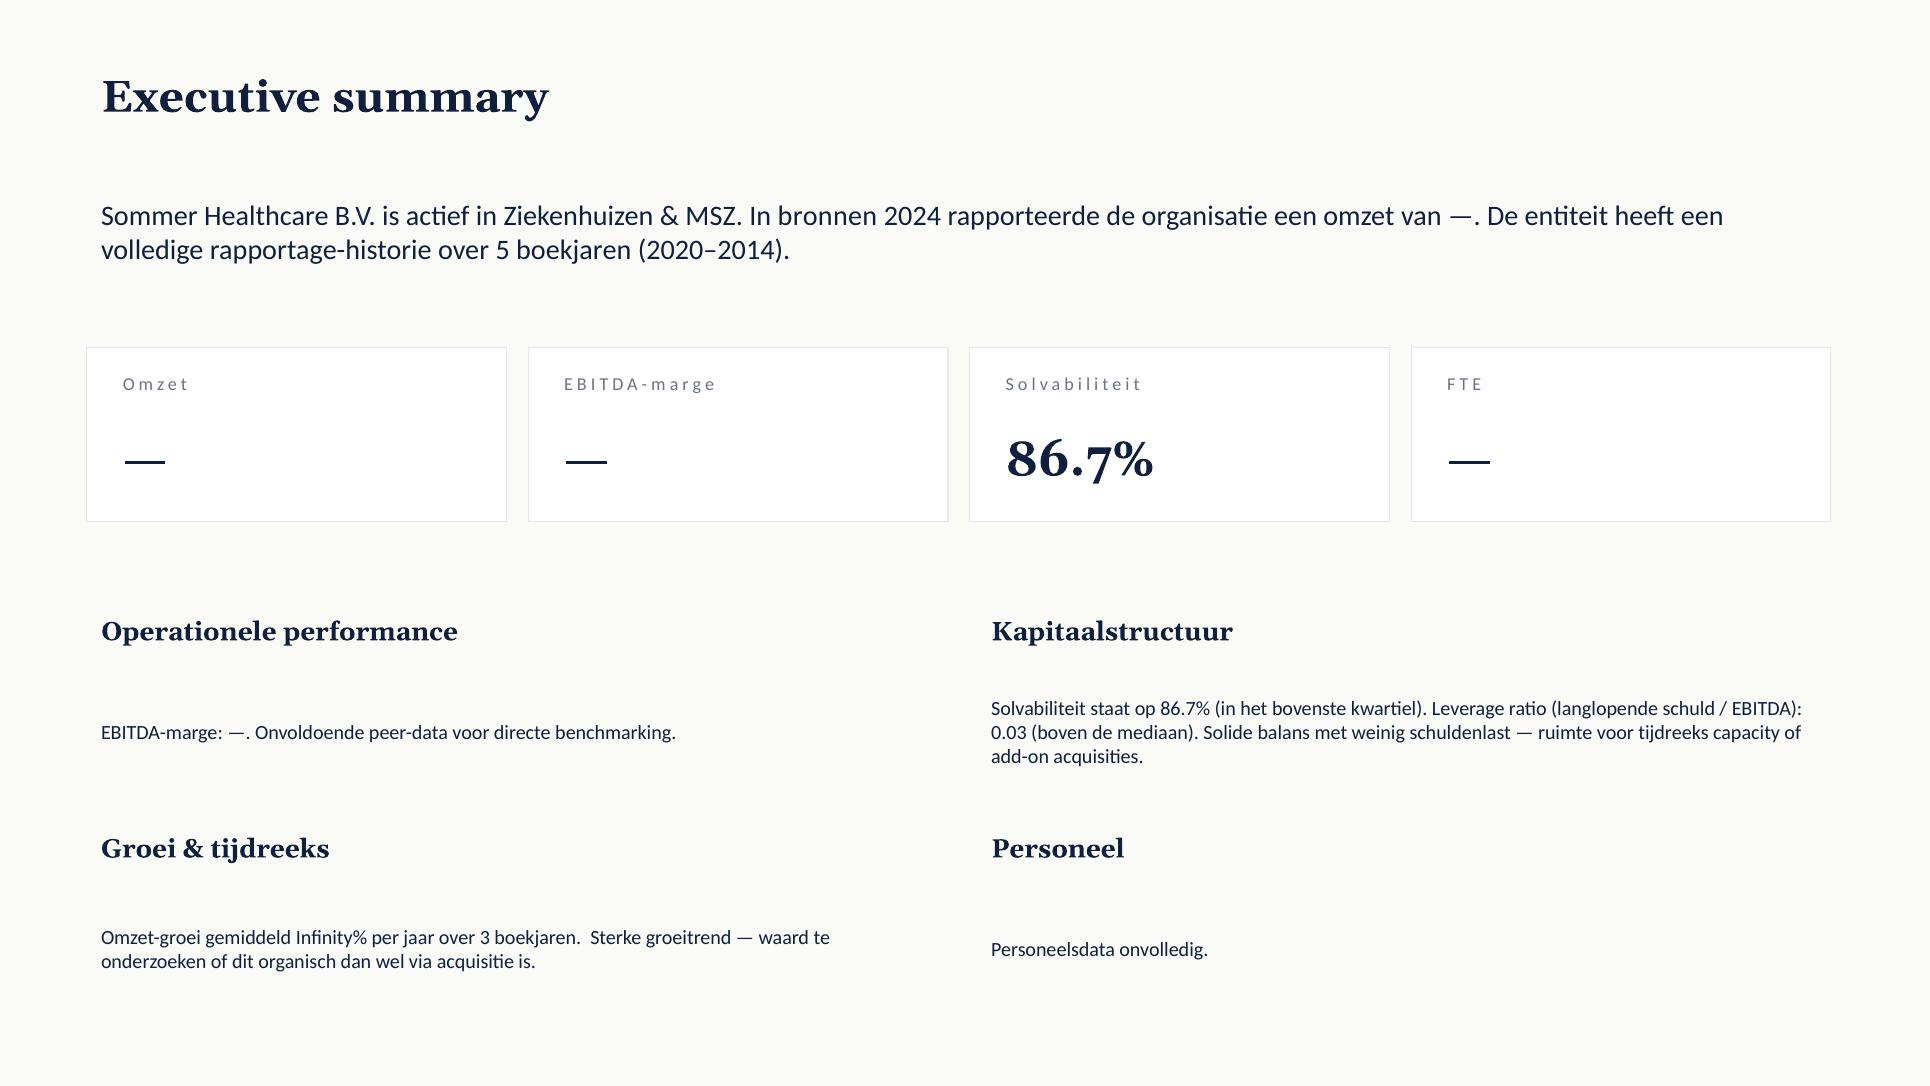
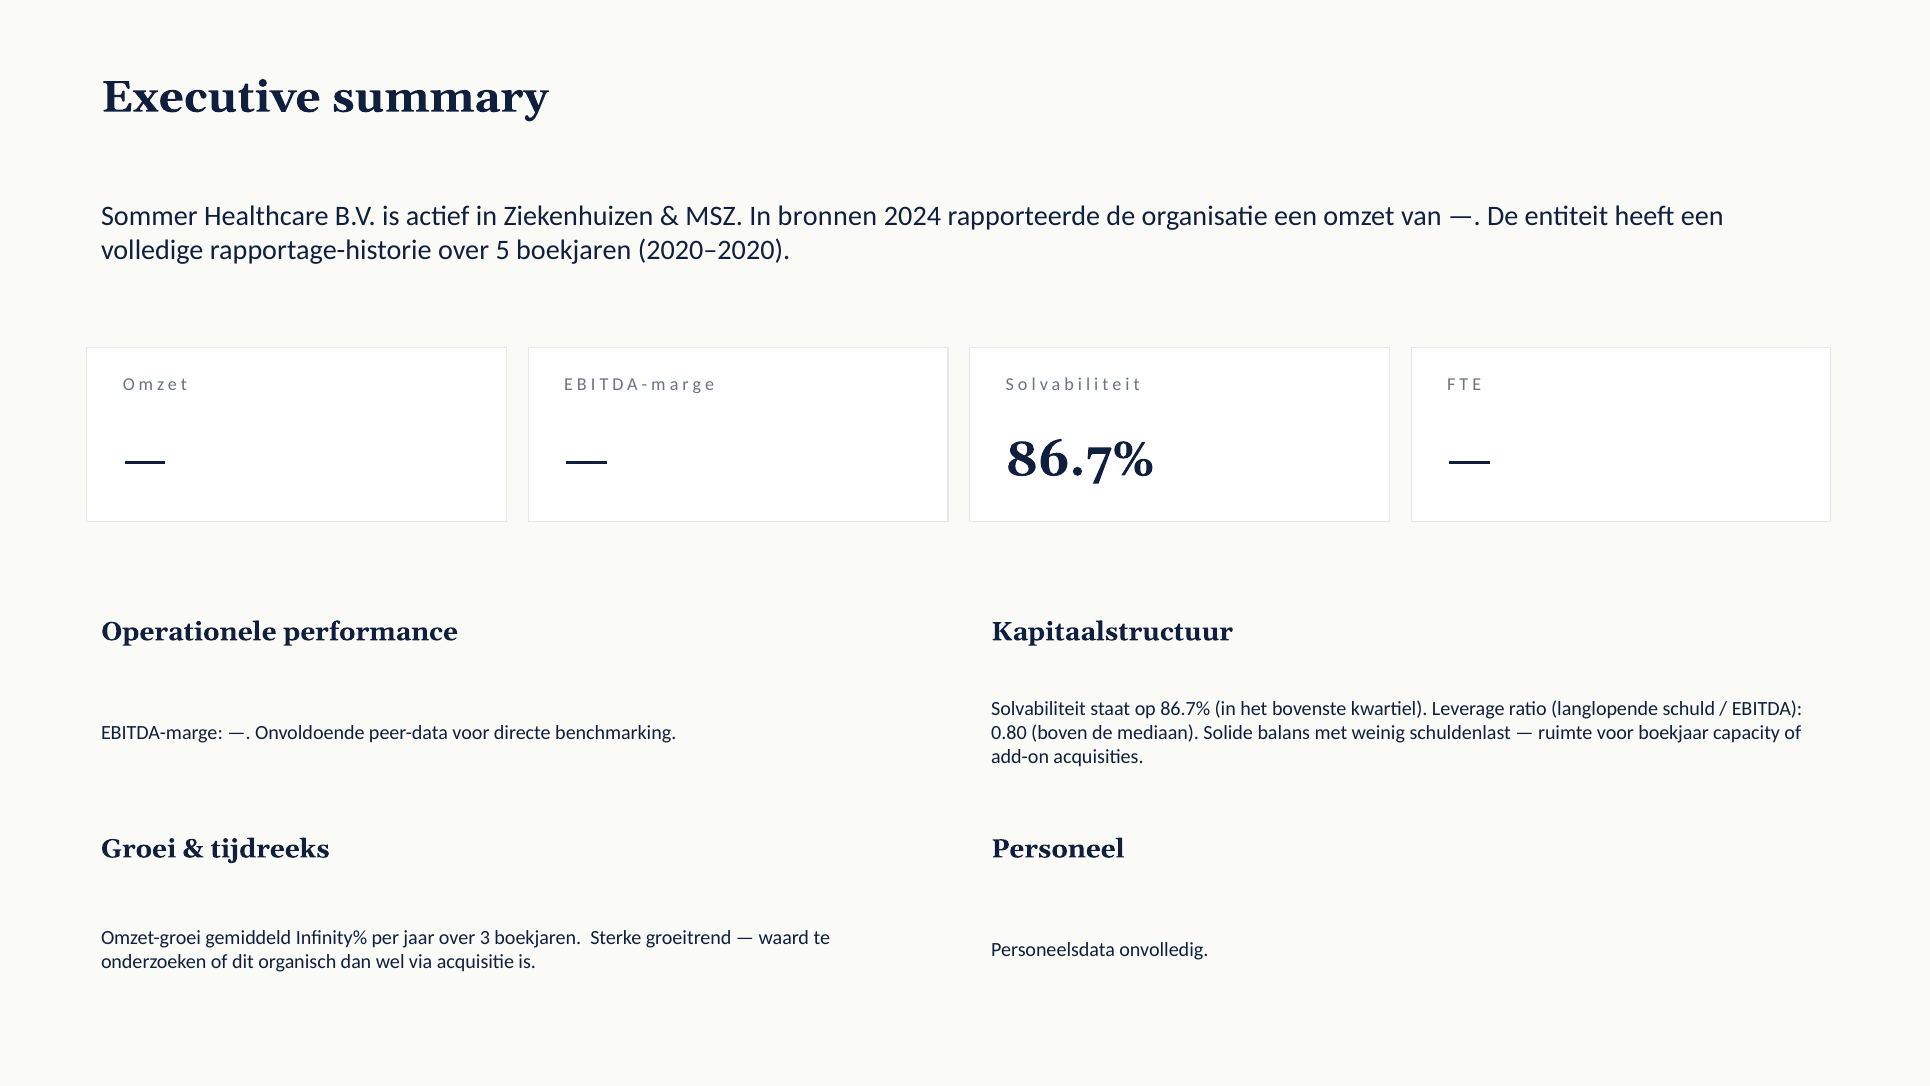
2020–2014: 2020–2014 -> 2020–2020
0.03: 0.03 -> 0.80
voor tijdreeks: tijdreeks -> boekjaar
